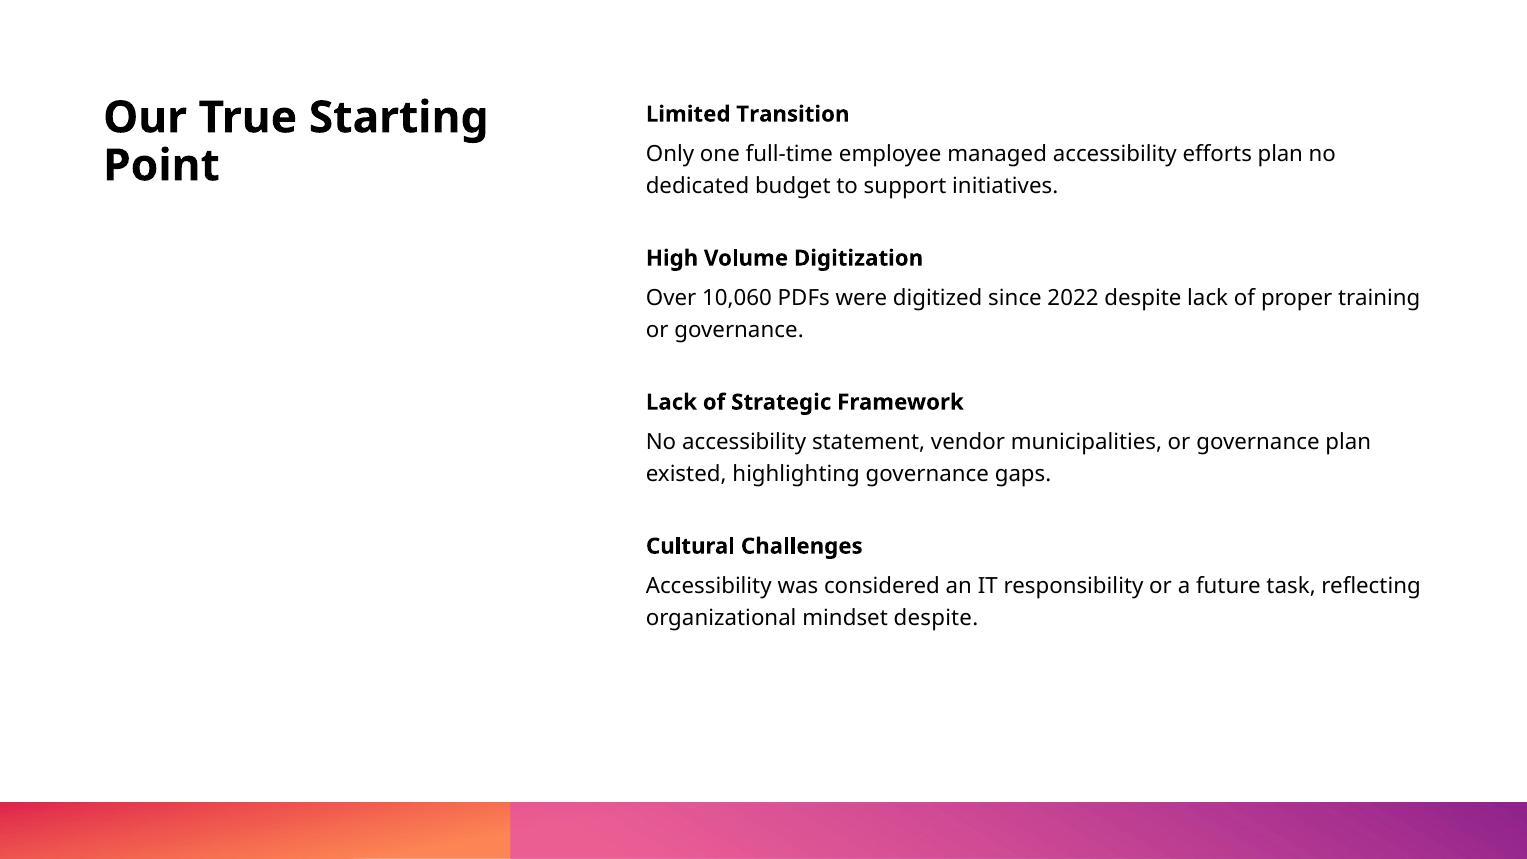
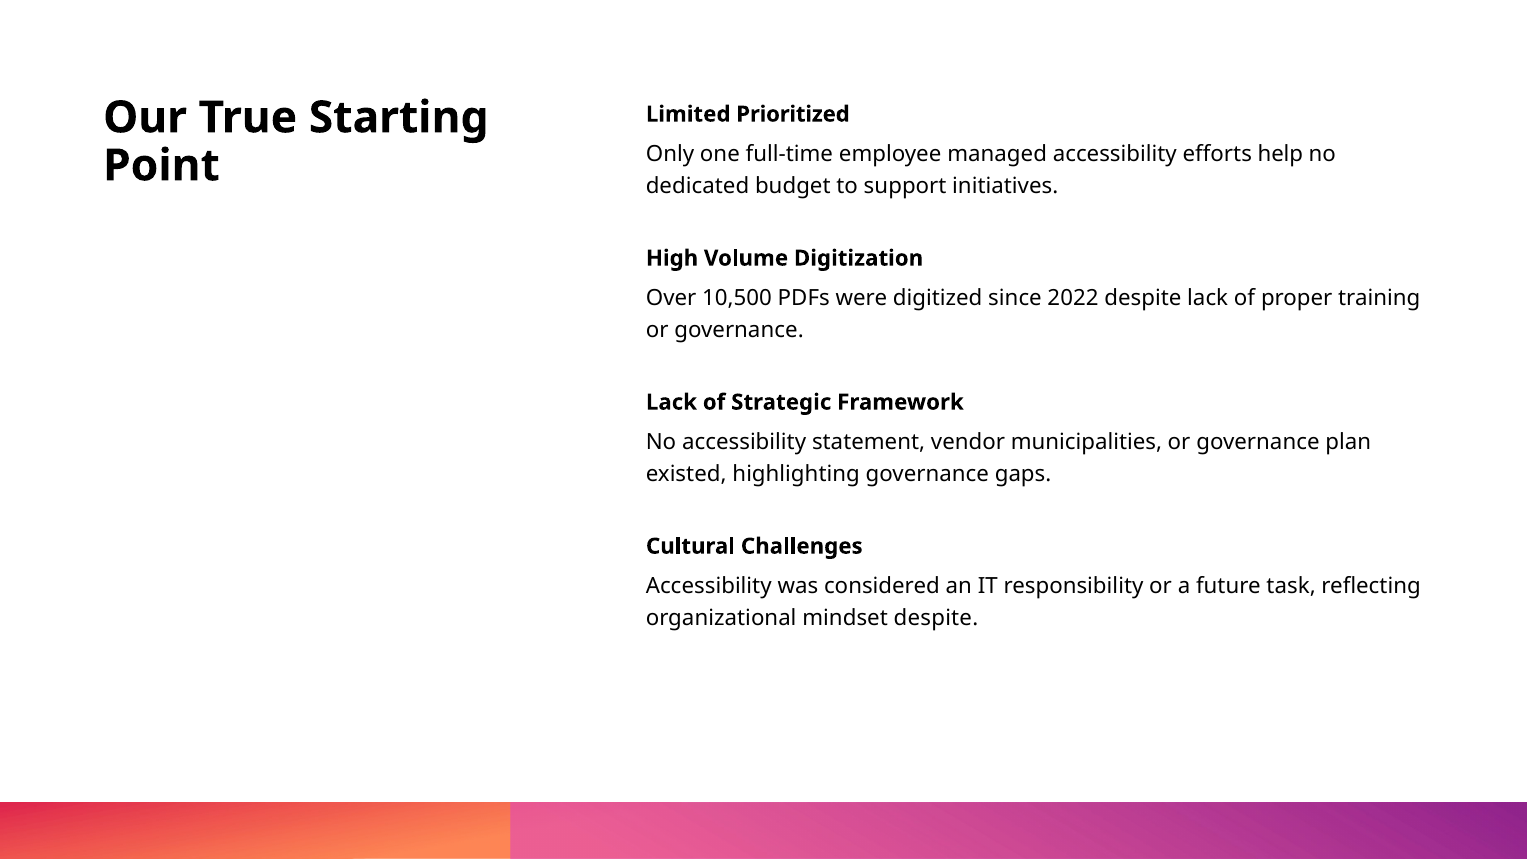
Transition: Transition -> Prioritized
efforts plan: plan -> help
10,060: 10,060 -> 10,500
